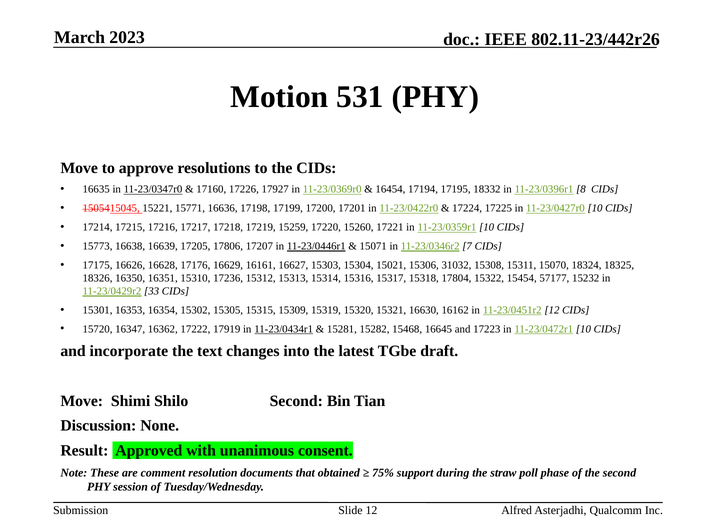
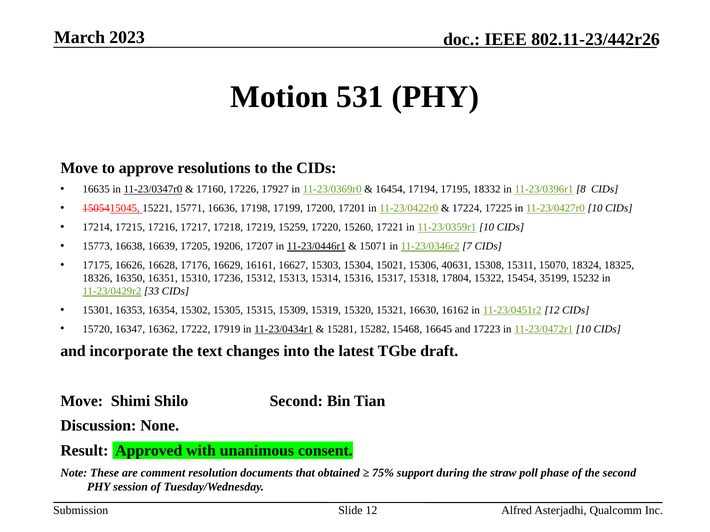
17806: 17806 -> 19206
31032: 31032 -> 40631
57177: 57177 -> 35199
